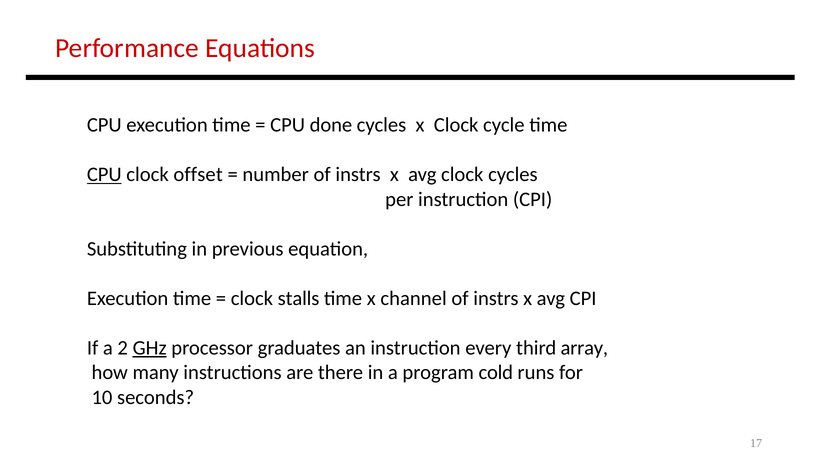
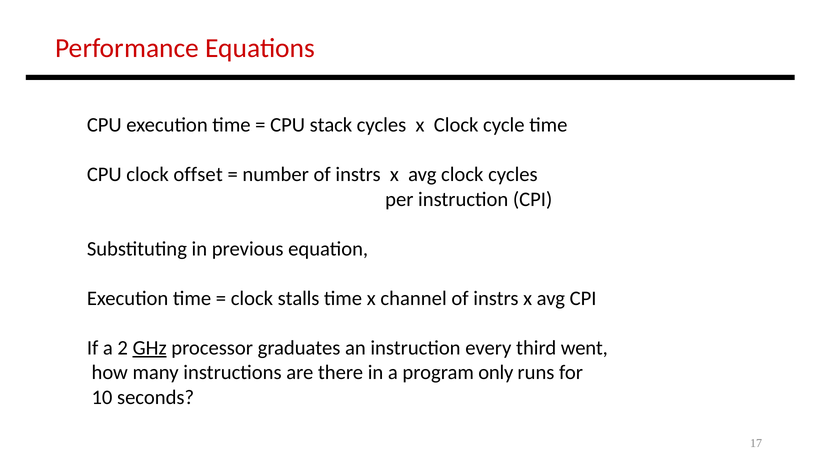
done: done -> stack
CPU at (104, 175) underline: present -> none
array: array -> went
cold: cold -> only
